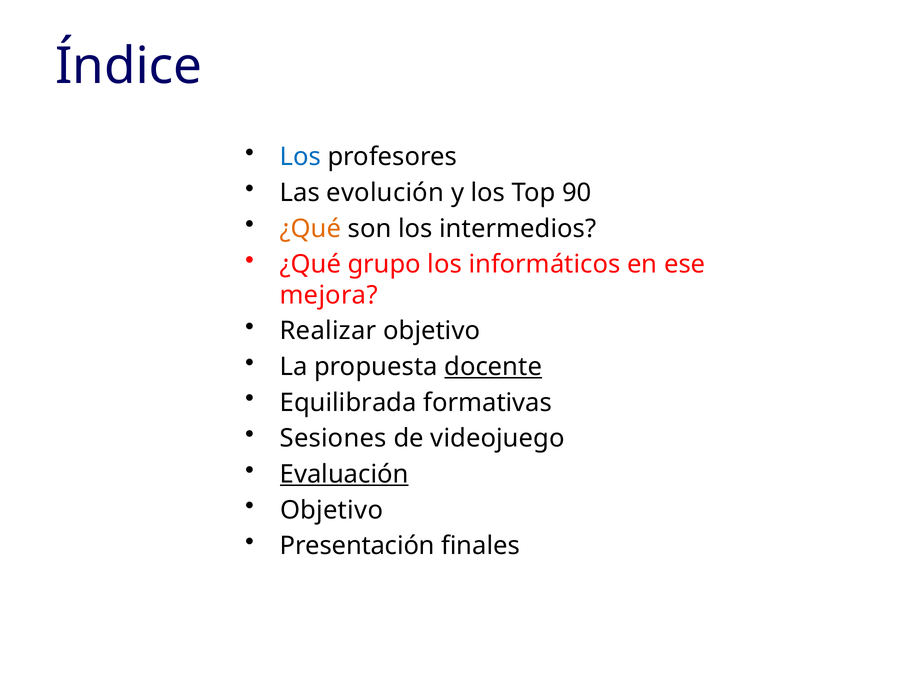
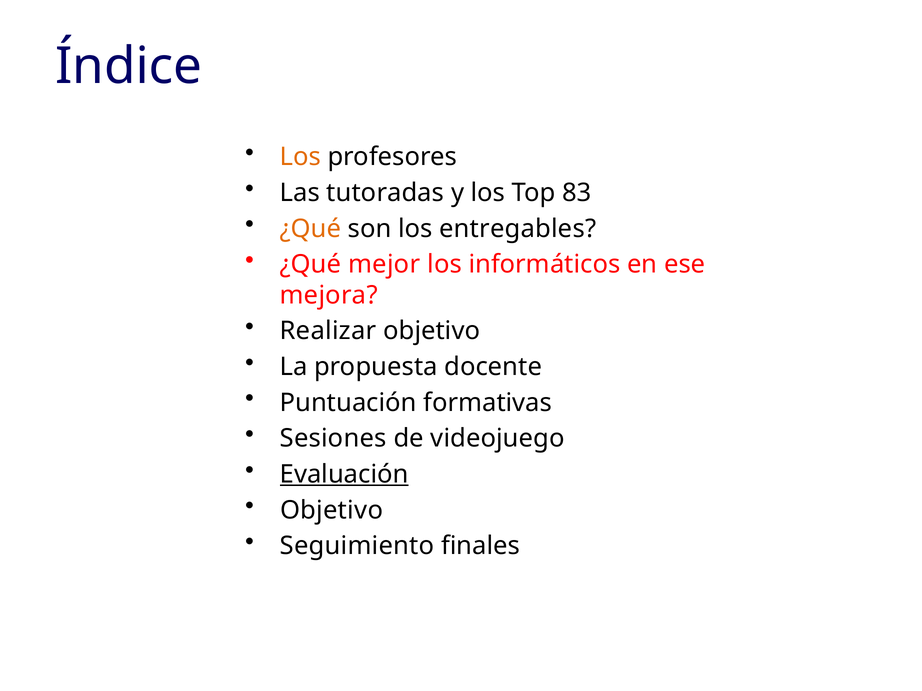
Los at (300, 157) colour: blue -> orange
evolución: evolución -> tutoradas
90: 90 -> 83
intermedios: intermedios -> entregables
grupo: grupo -> mejor
docente underline: present -> none
Equilibrada: Equilibrada -> Puntuación
Presentación: Presentación -> Seguimiento
